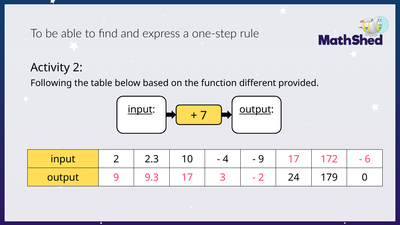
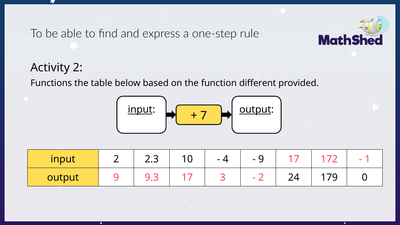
Following: Following -> Functions
6: 6 -> 1
